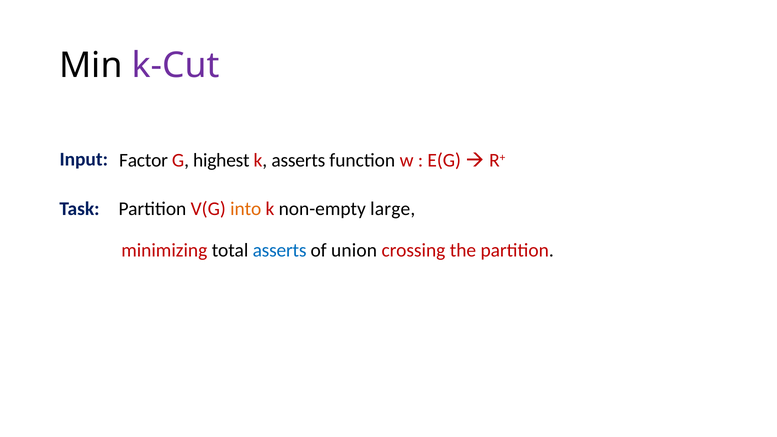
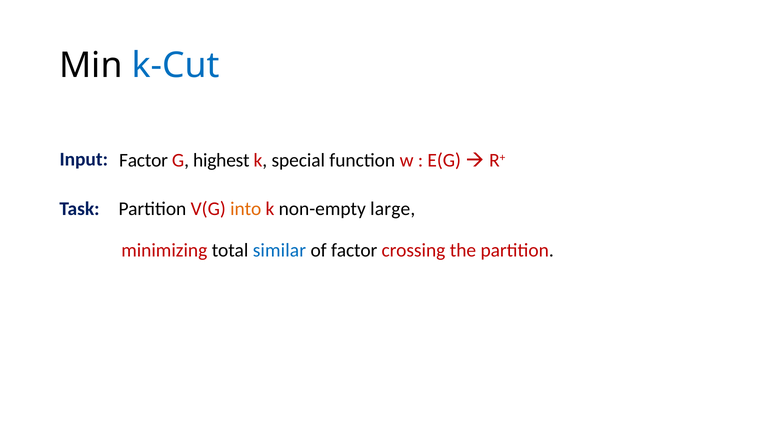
k-Cut colour: purple -> blue
k asserts: asserts -> special
total asserts: asserts -> similar
of union: union -> factor
